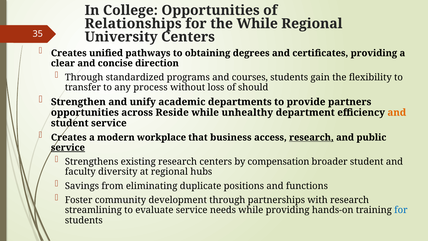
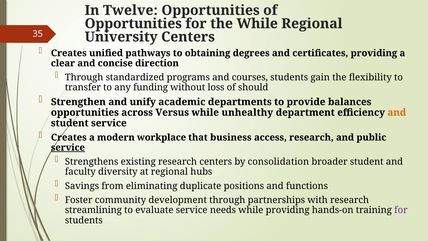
College: College -> Twelve
Relationships at (133, 24): Relationships -> Opportunities
process: process -> funding
partners: partners -> balances
Reside: Reside -> Versus
research at (311, 137) underline: present -> none
compensation: compensation -> consolidation
for at (401, 210) colour: blue -> purple
